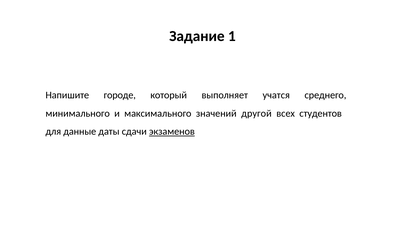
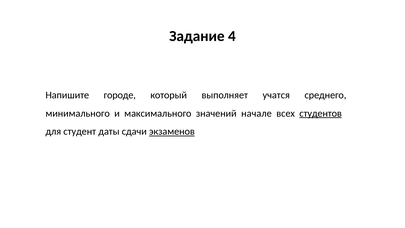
1: 1 -> 4
другой: другой -> начале
студентов underline: none -> present
данные: данные -> студент
